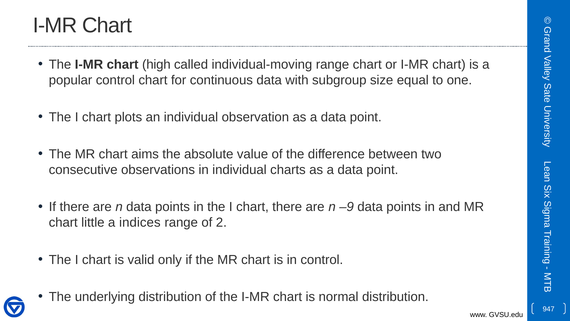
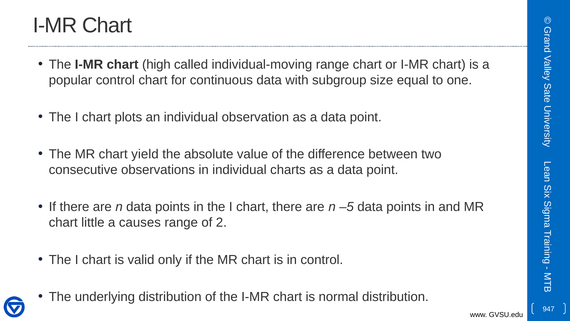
aims: aims -> yield
–9: –9 -> –5
indices: indices -> causes
